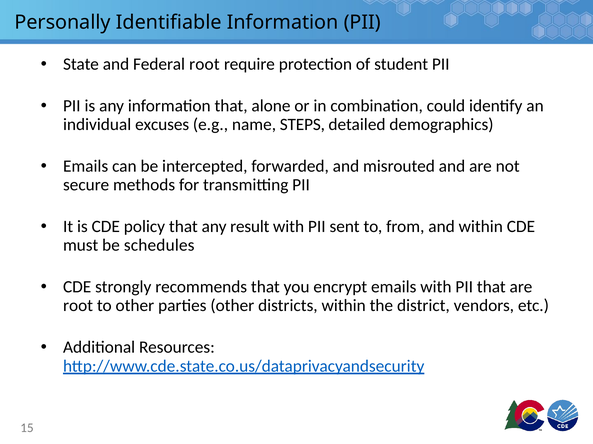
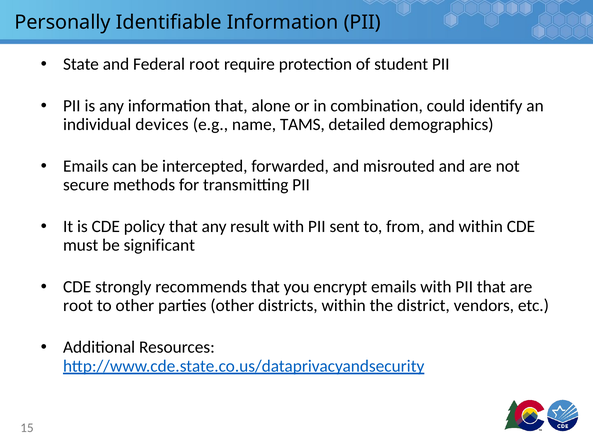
excuses: excuses -> devices
STEPS: STEPS -> TAMS
schedules: schedules -> significant
